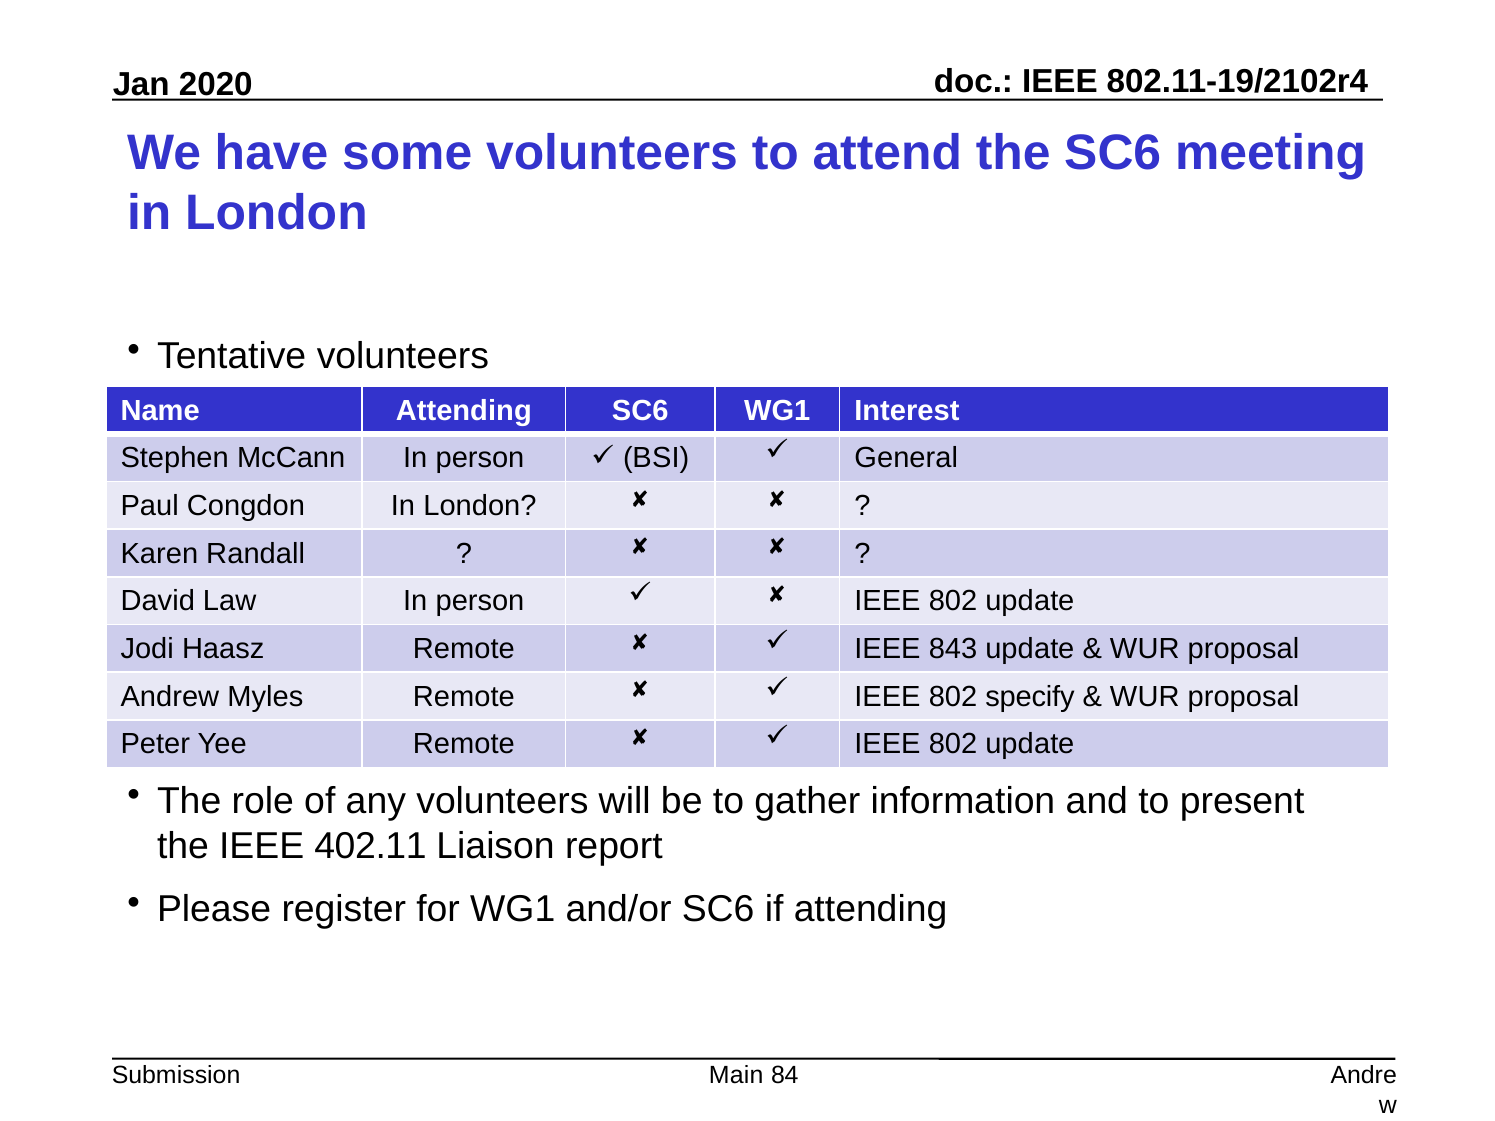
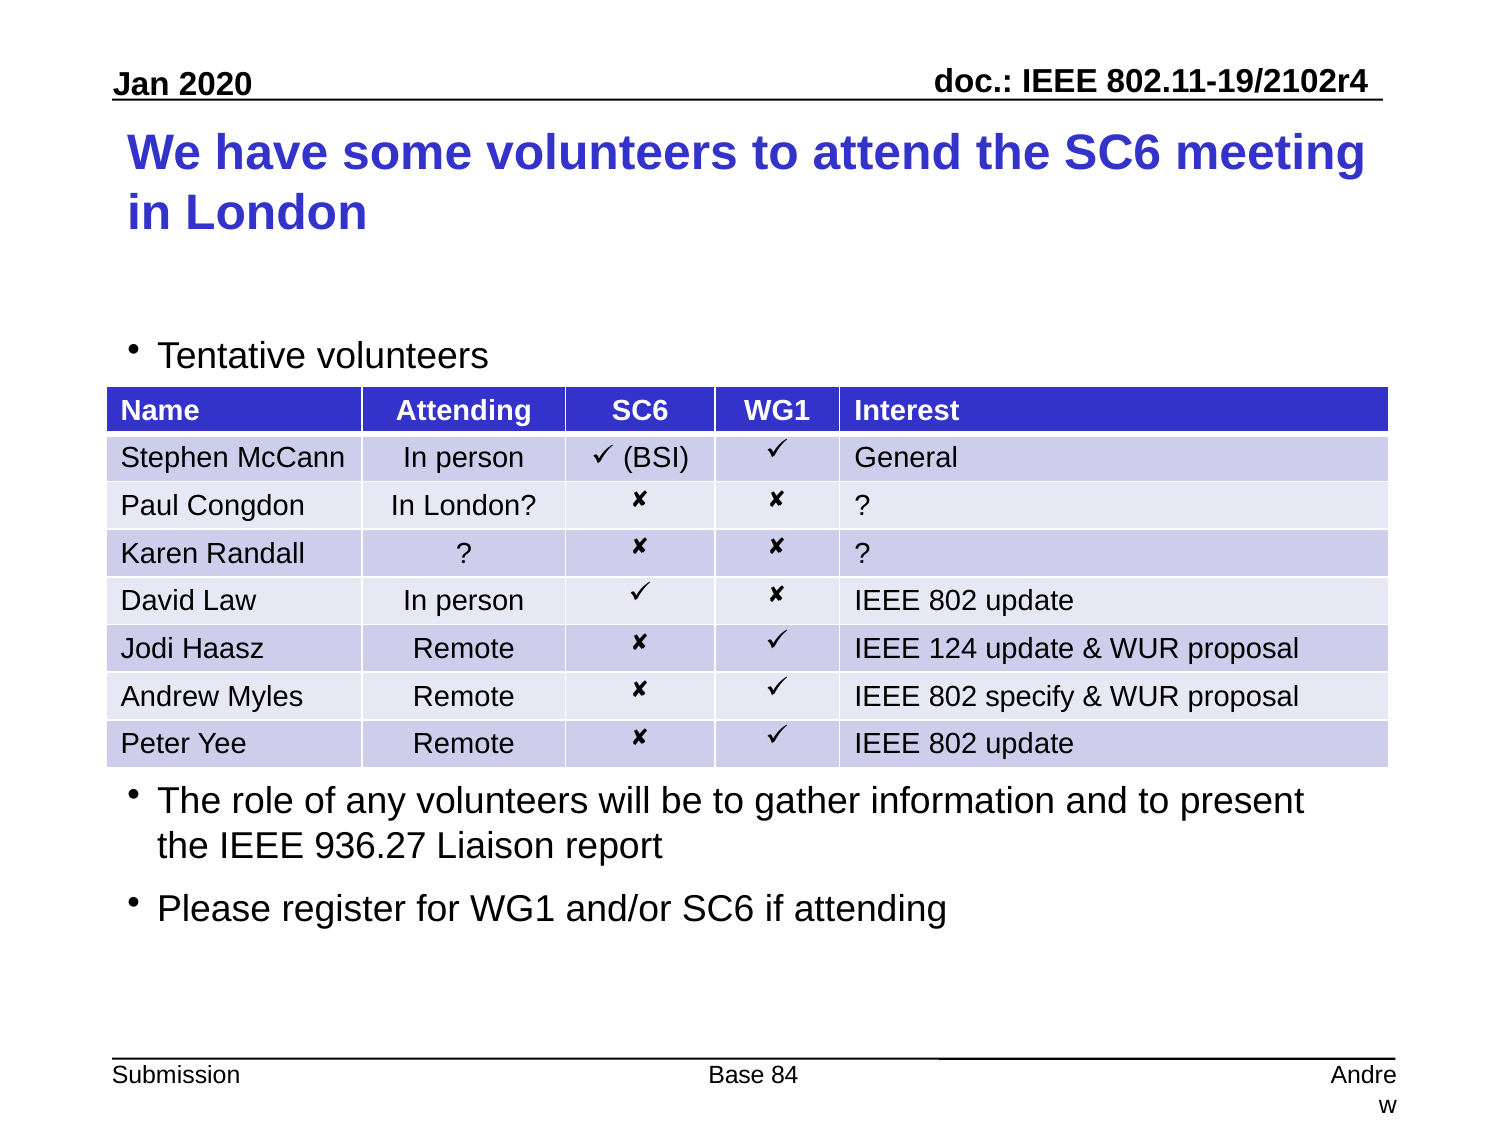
843: 843 -> 124
402.11: 402.11 -> 936.27
Main: Main -> Base
